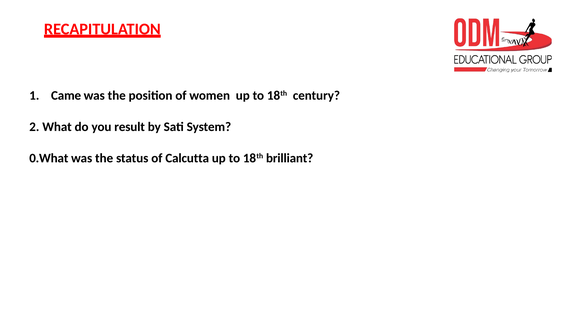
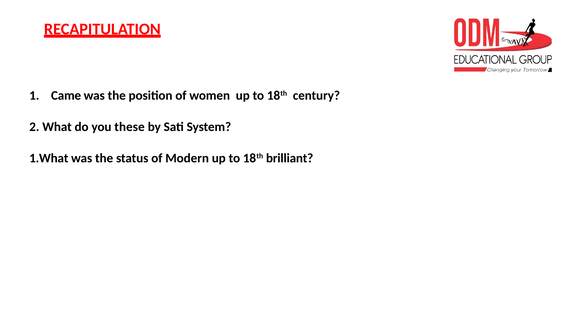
result: result -> these
0.What: 0.What -> 1.What
Calcutta: Calcutta -> Modern
